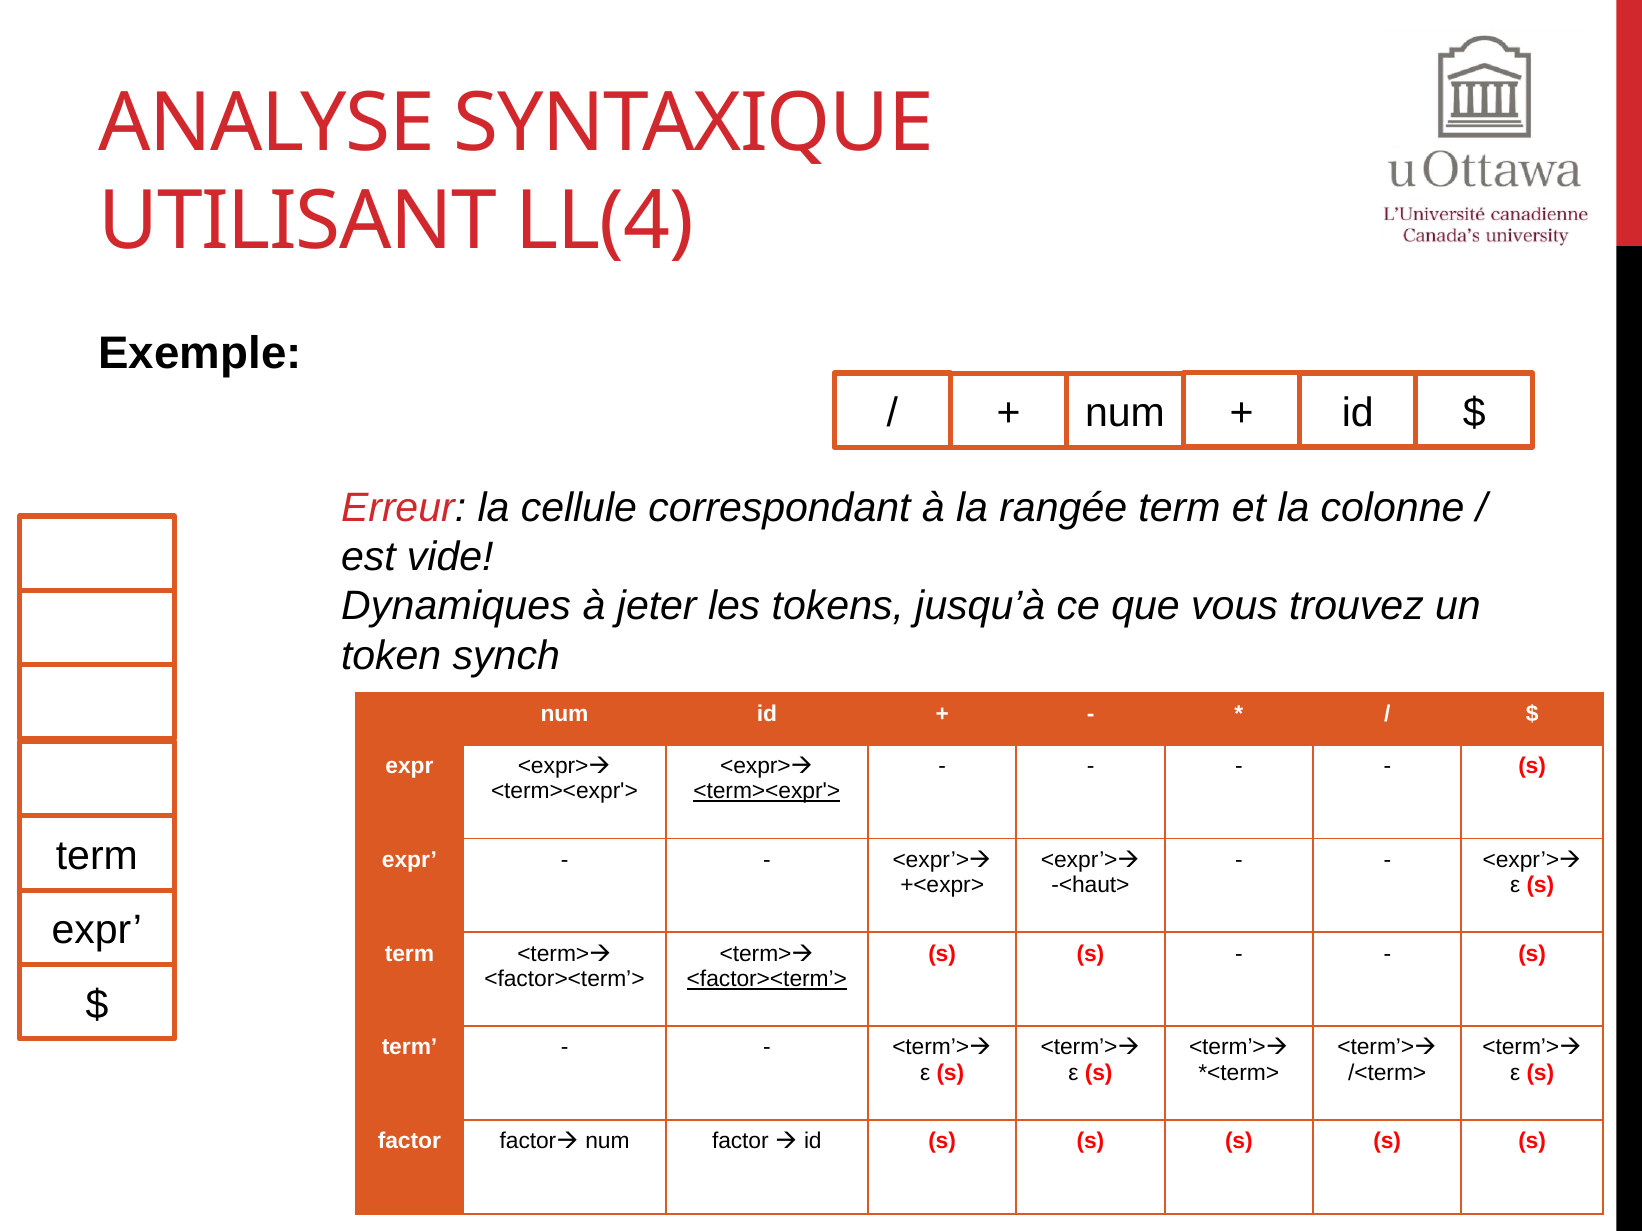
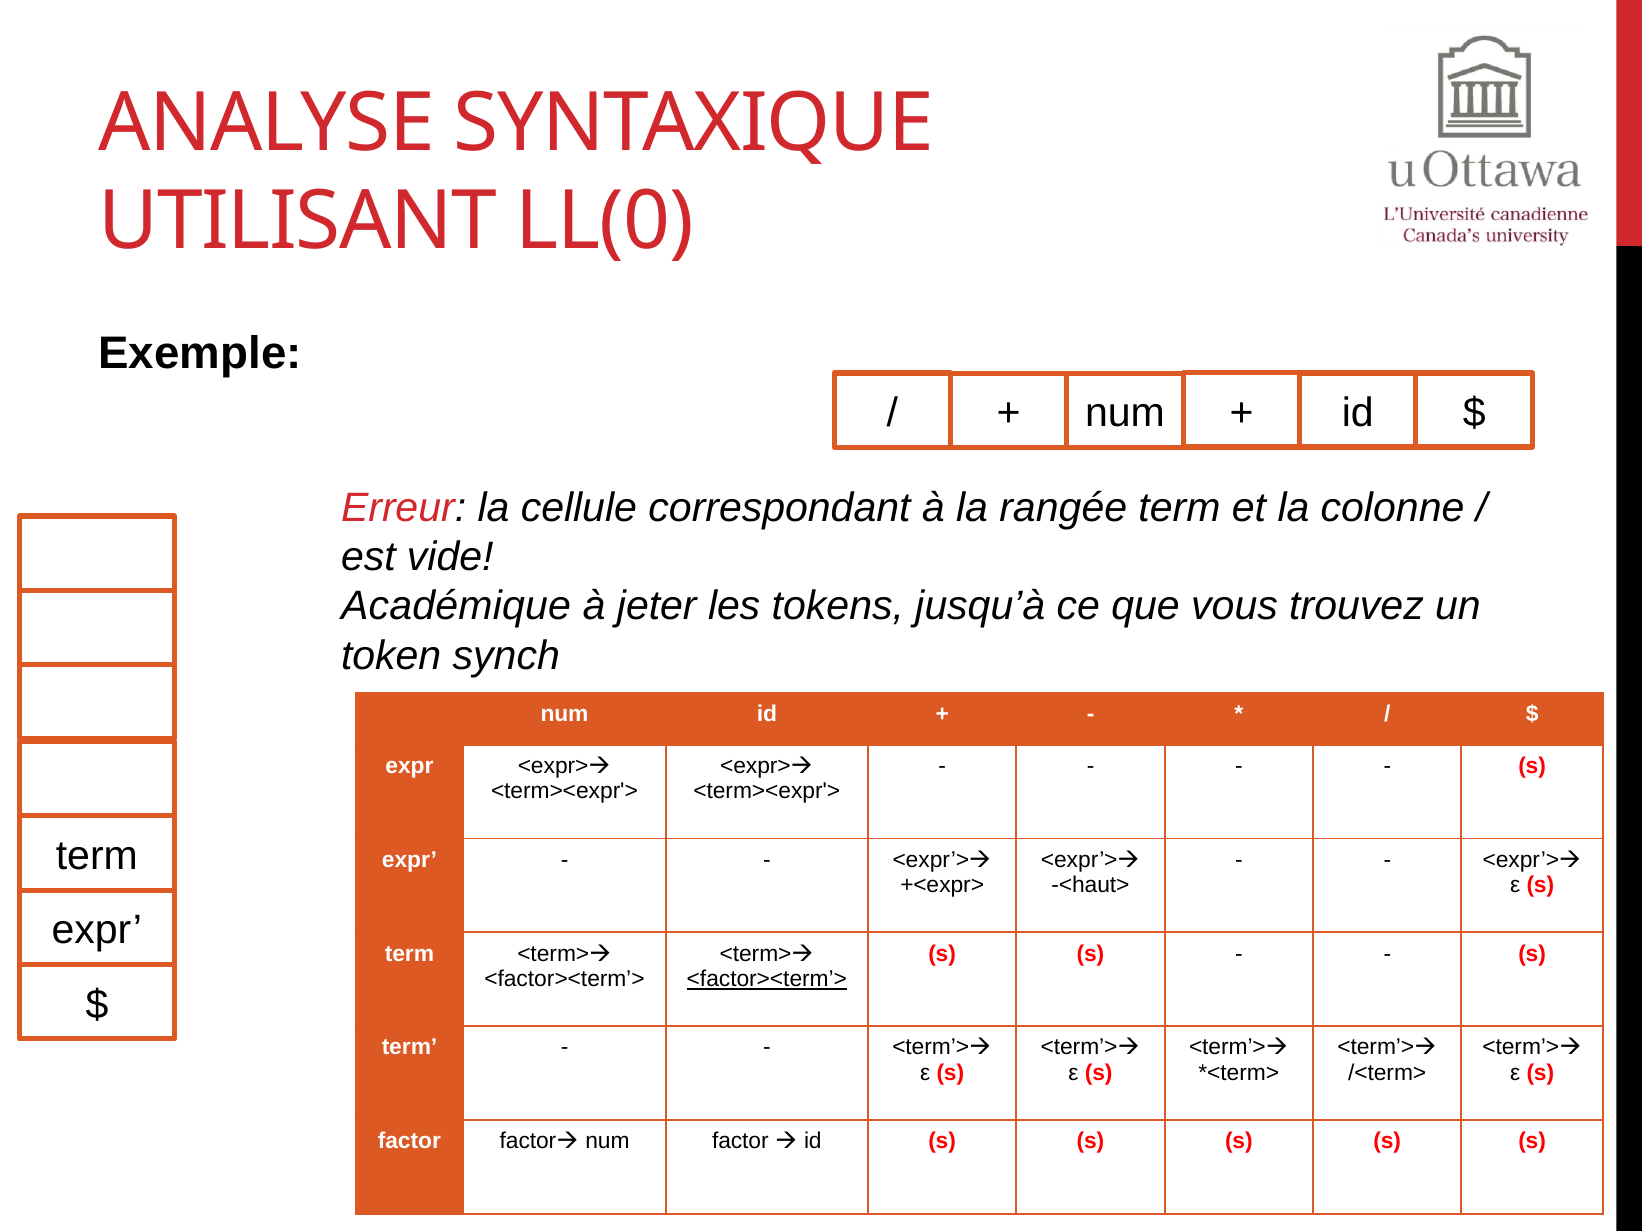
LL(4: LL(4 -> LL(0
Dynamiques: Dynamiques -> Académique
<term><expr'> at (767, 792) underline: present -> none
